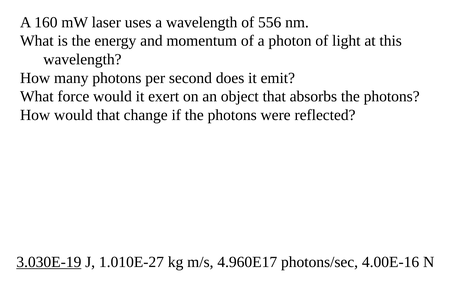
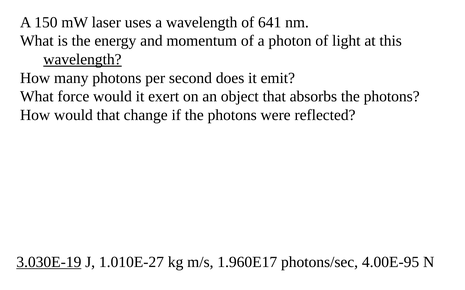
160: 160 -> 150
556: 556 -> 641
wavelength at (82, 60) underline: none -> present
4.960E17: 4.960E17 -> 1.960E17
4.00E-16: 4.00E-16 -> 4.00E-95
